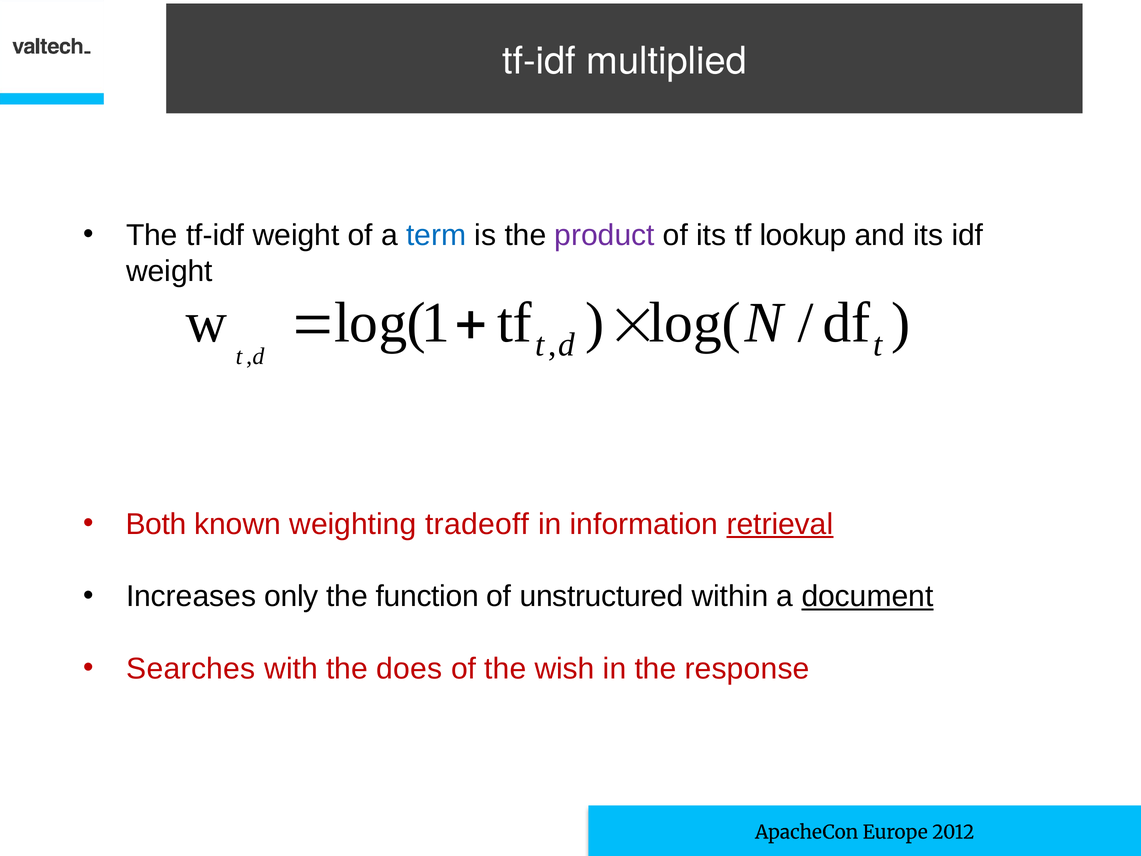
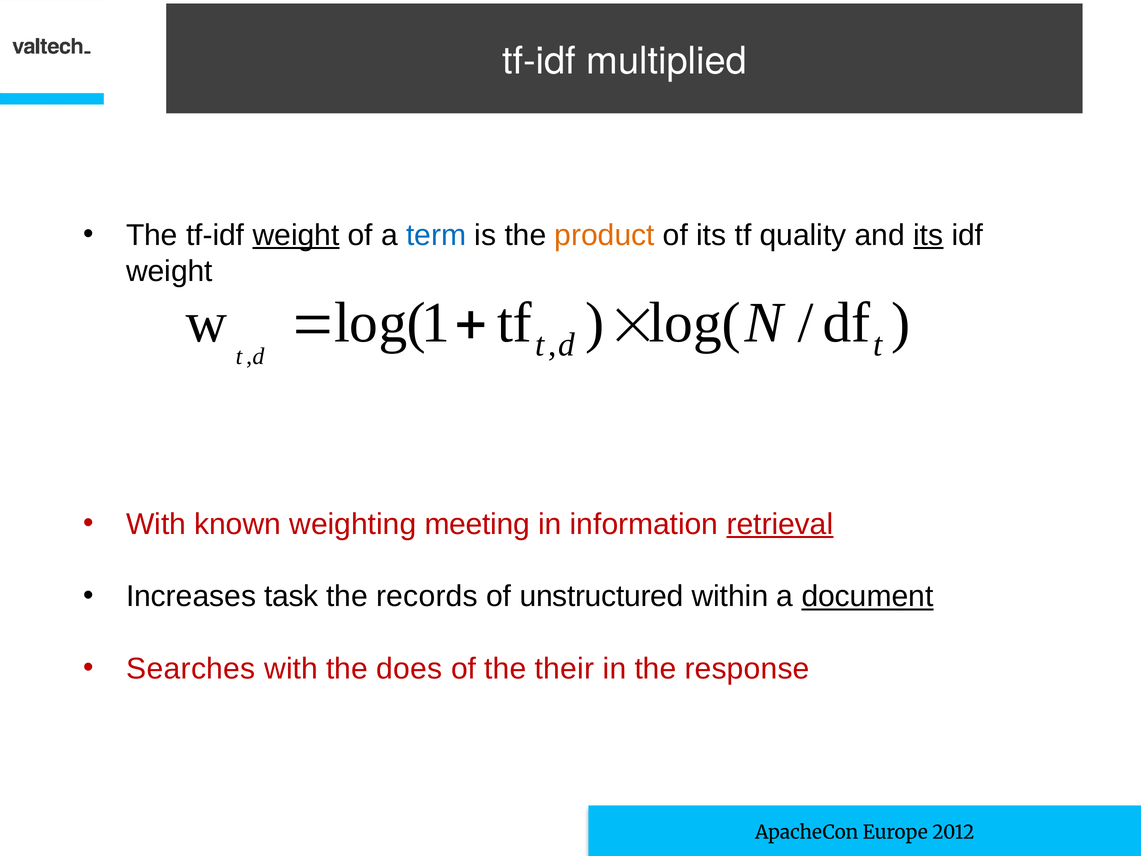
weight at (296, 235) underline: none -> present
product colour: purple -> orange
lookup: lookup -> quality
its at (928, 235) underline: none -> present
Both at (156, 524): Both -> With
tradeoff: tradeoff -> meeting
only: only -> task
function: function -> records
wish: wish -> their
